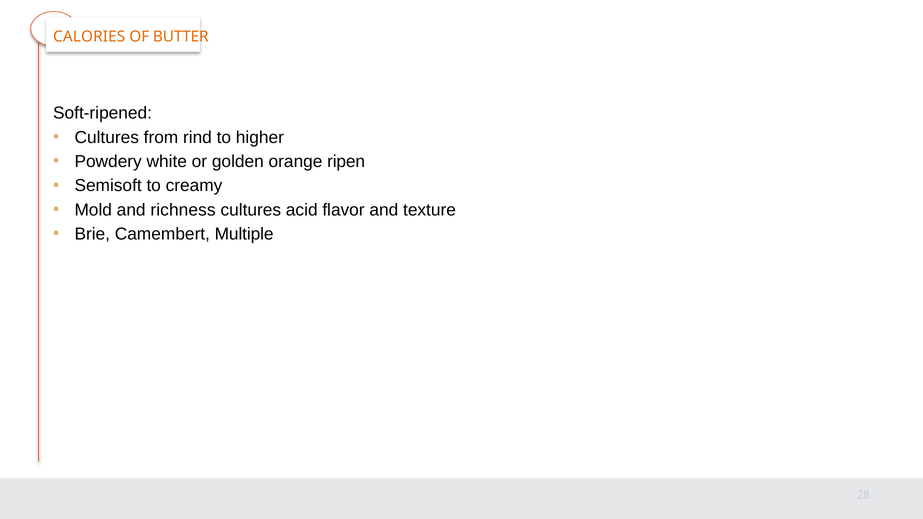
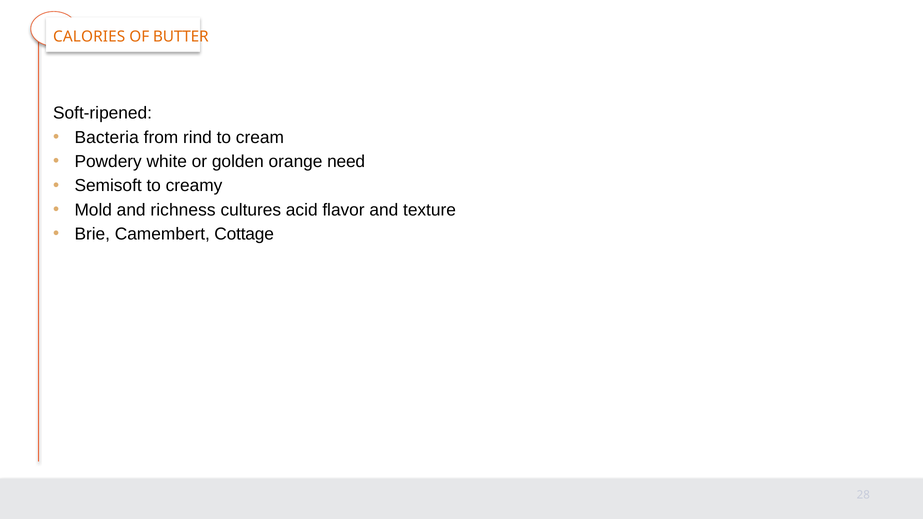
Cultures at (107, 137): Cultures -> Bacteria
higher: higher -> cream
ripen: ripen -> need
Multiple: Multiple -> Cottage
